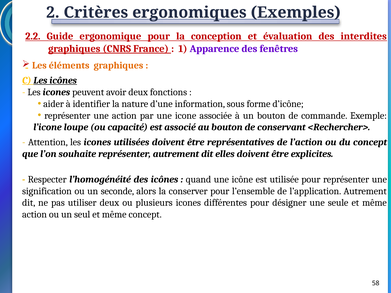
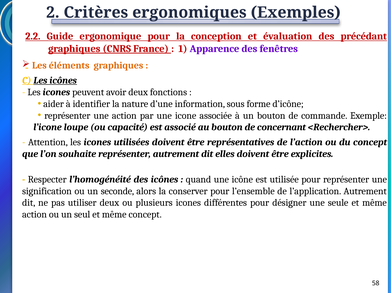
interdites: interdites -> précédant
conservant: conservant -> concernant
